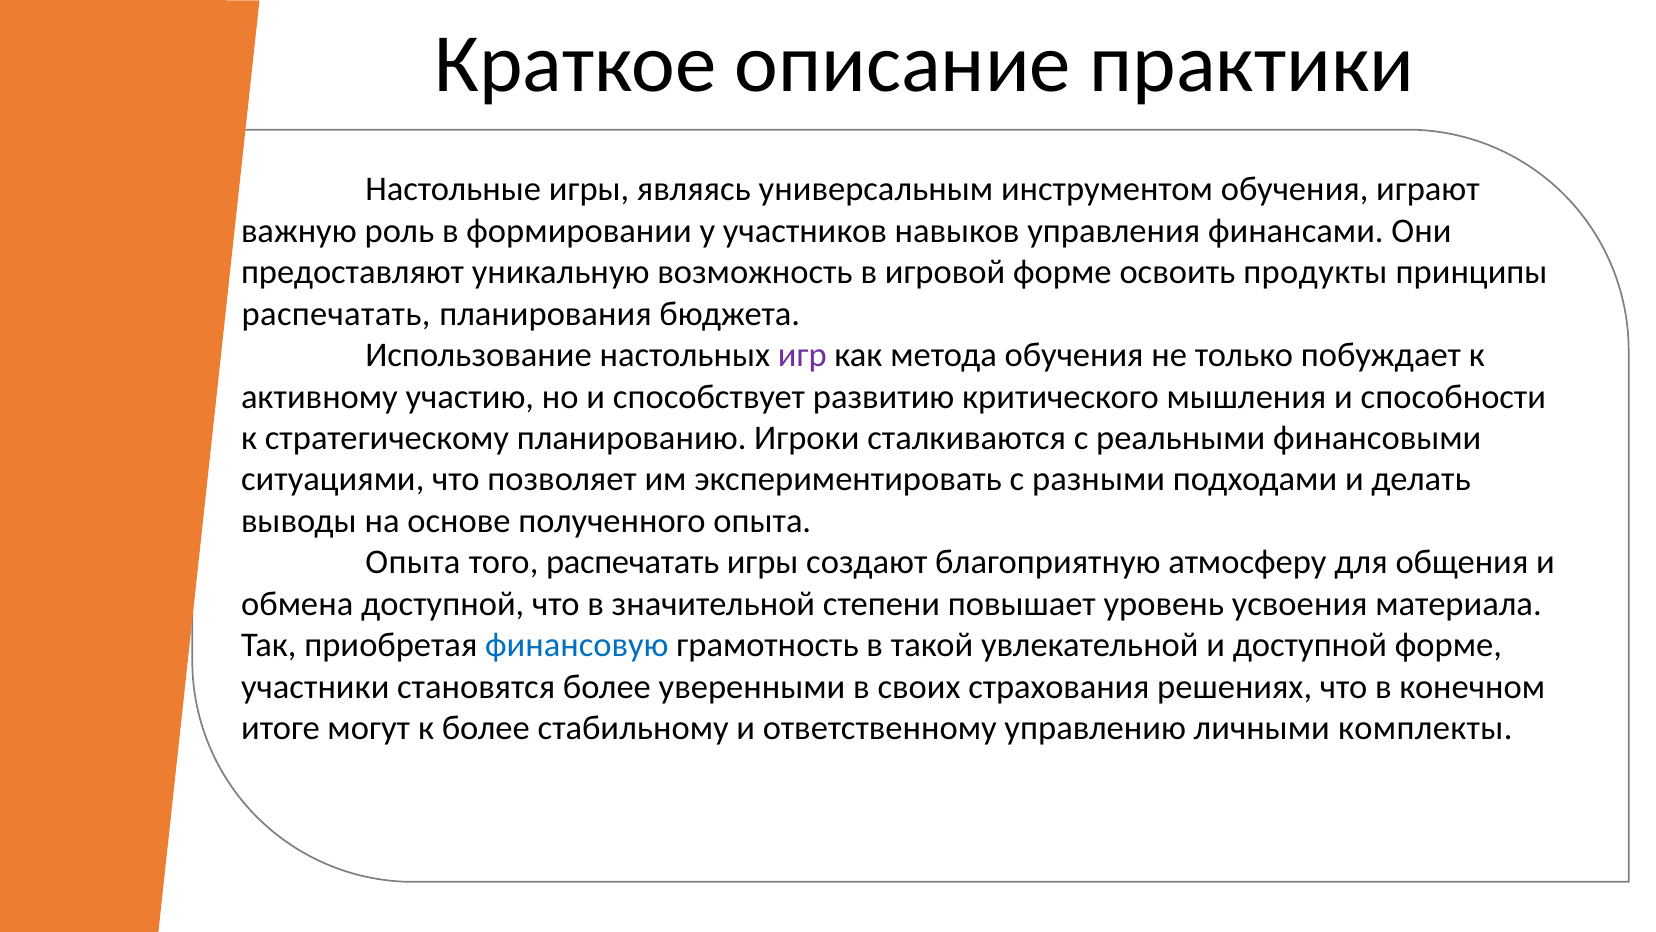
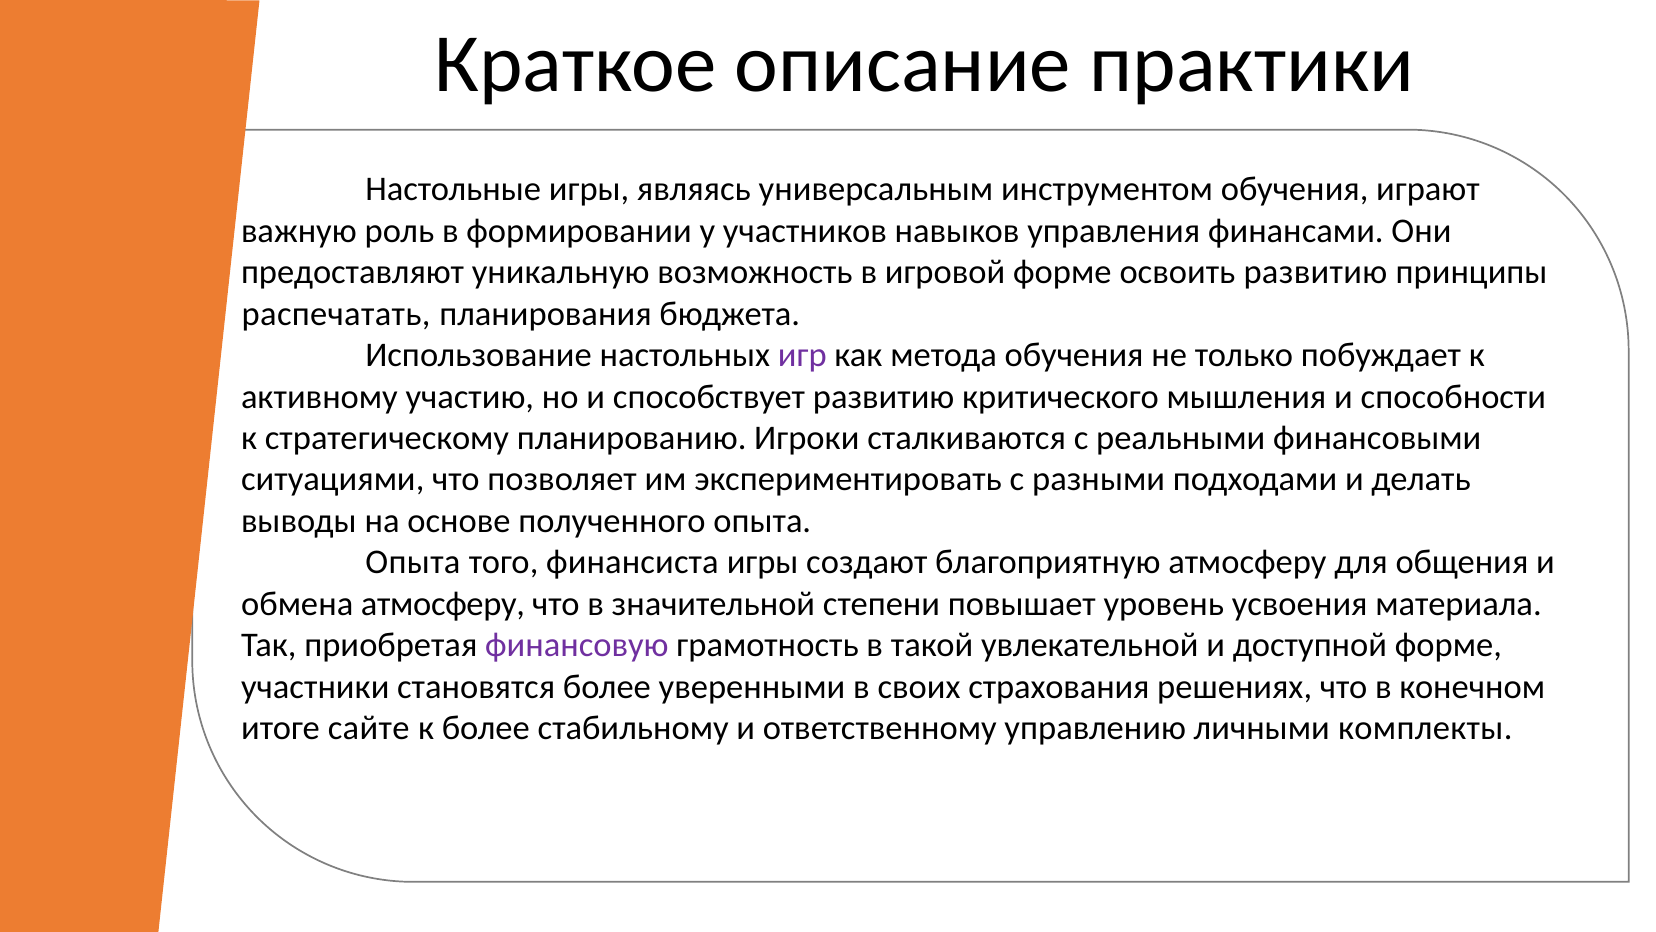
освоить продукты: продукты -> развитию
того распечатать: распечатать -> финансиста
доступной at (443, 603): доступной -> атмосферу
финансовую colour: blue -> purple
могут: могут -> сайте
